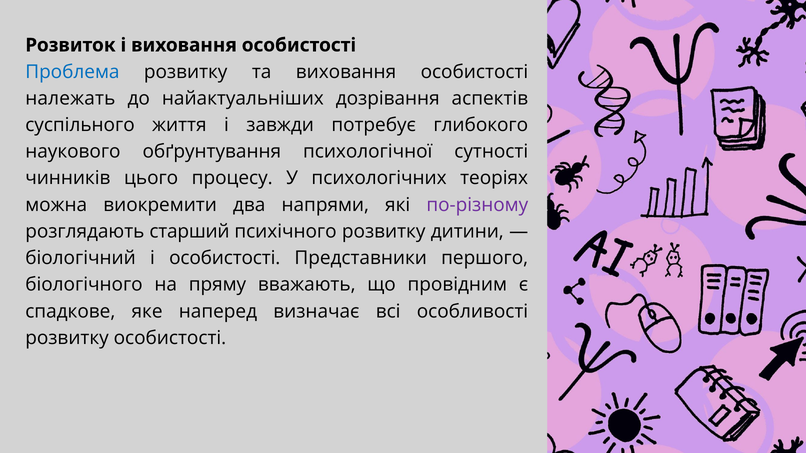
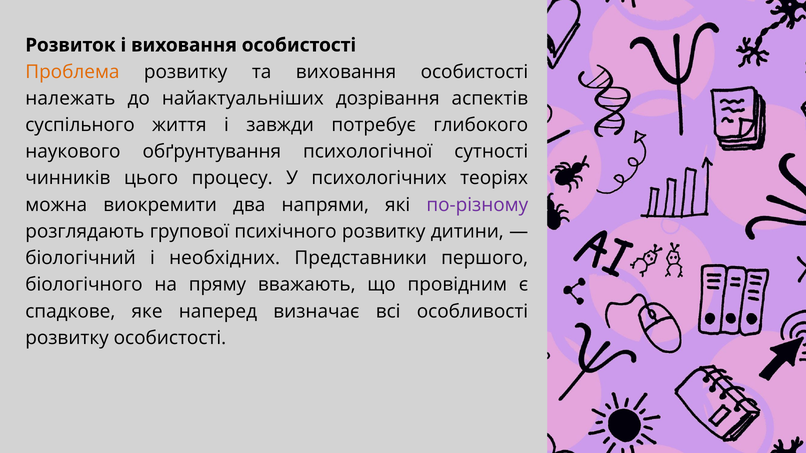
Проблема colour: blue -> orange
старший: старший -> групової
і особистості: особистості -> необхідних
